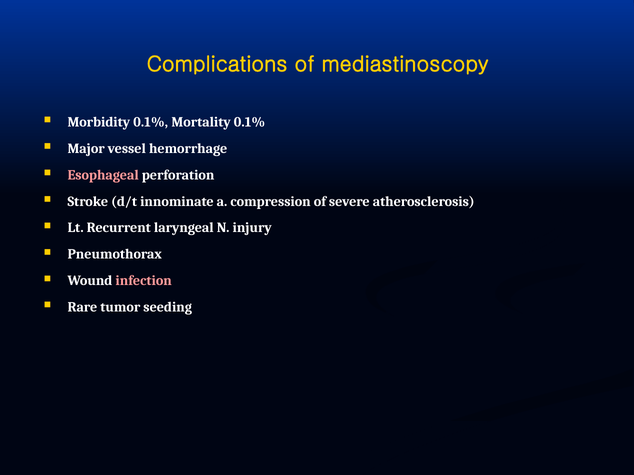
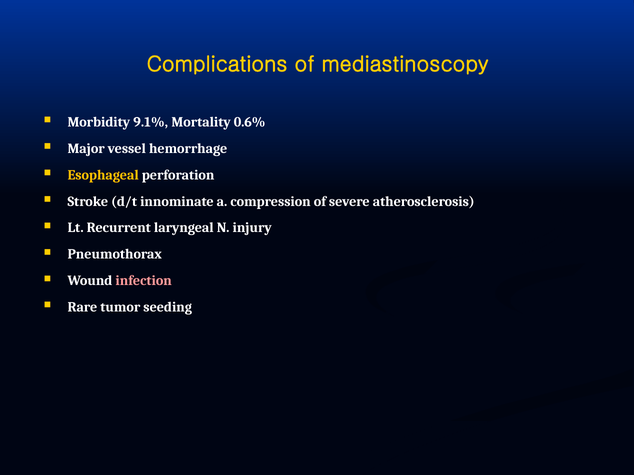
Morbidity 0.1%: 0.1% -> 9.1%
Mortality 0.1%: 0.1% -> 0.6%
Esophageal colour: pink -> yellow
